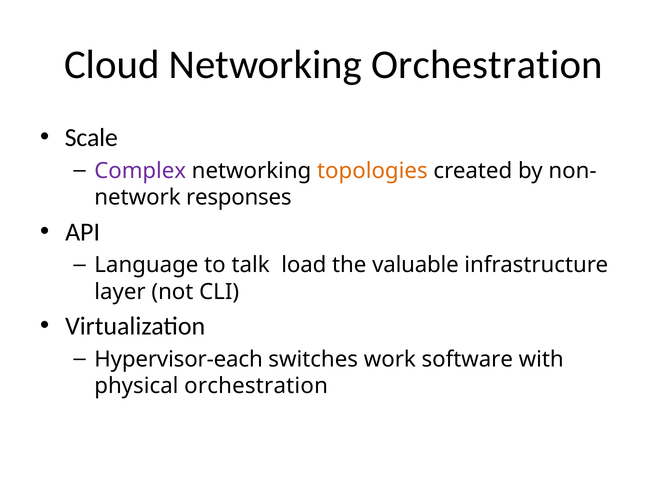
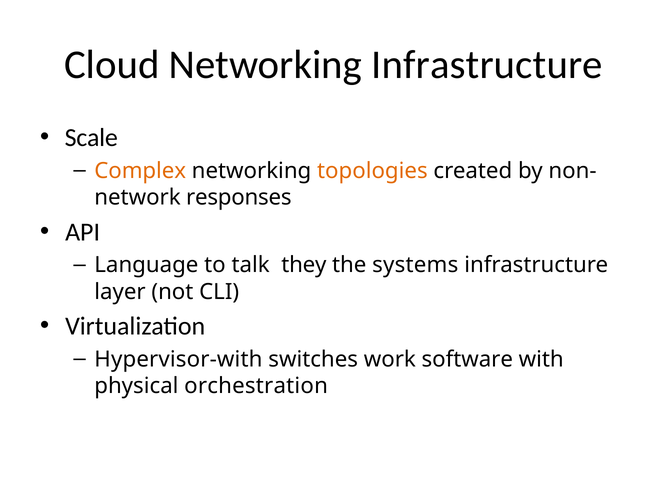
Networking Orchestration: Orchestration -> Infrastructure
Complex colour: purple -> orange
load: load -> they
valuable: valuable -> systems
Hypervisor-each: Hypervisor-each -> Hypervisor-with
